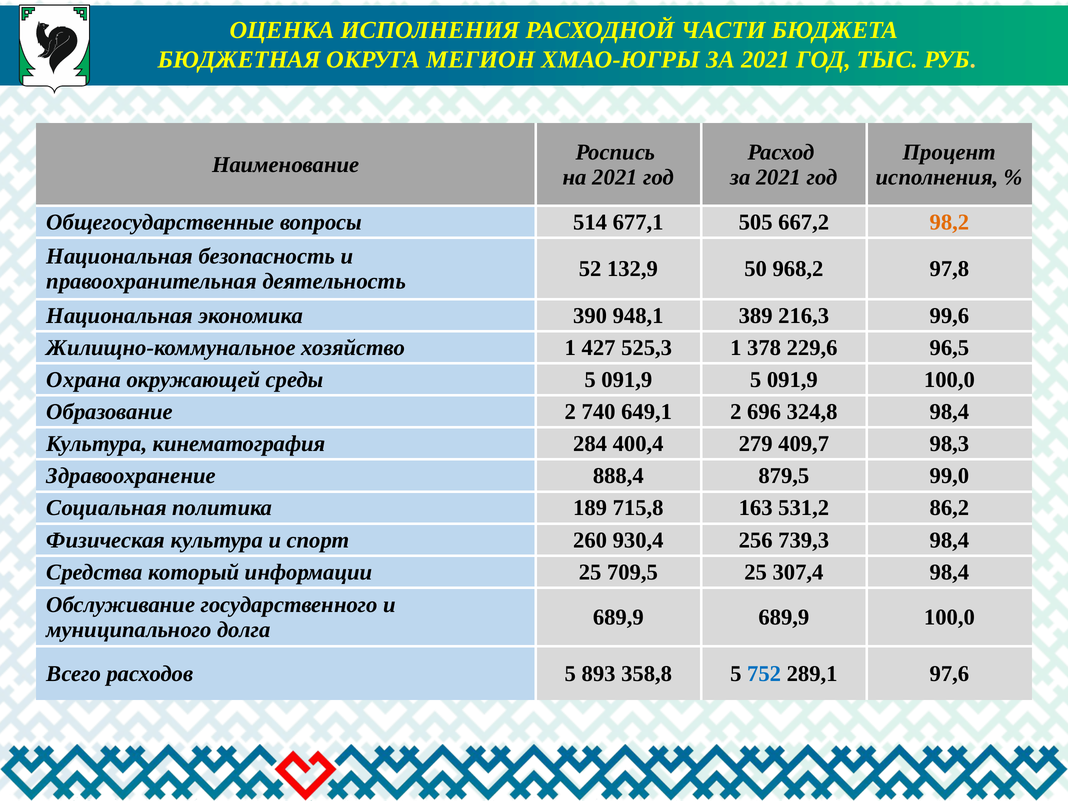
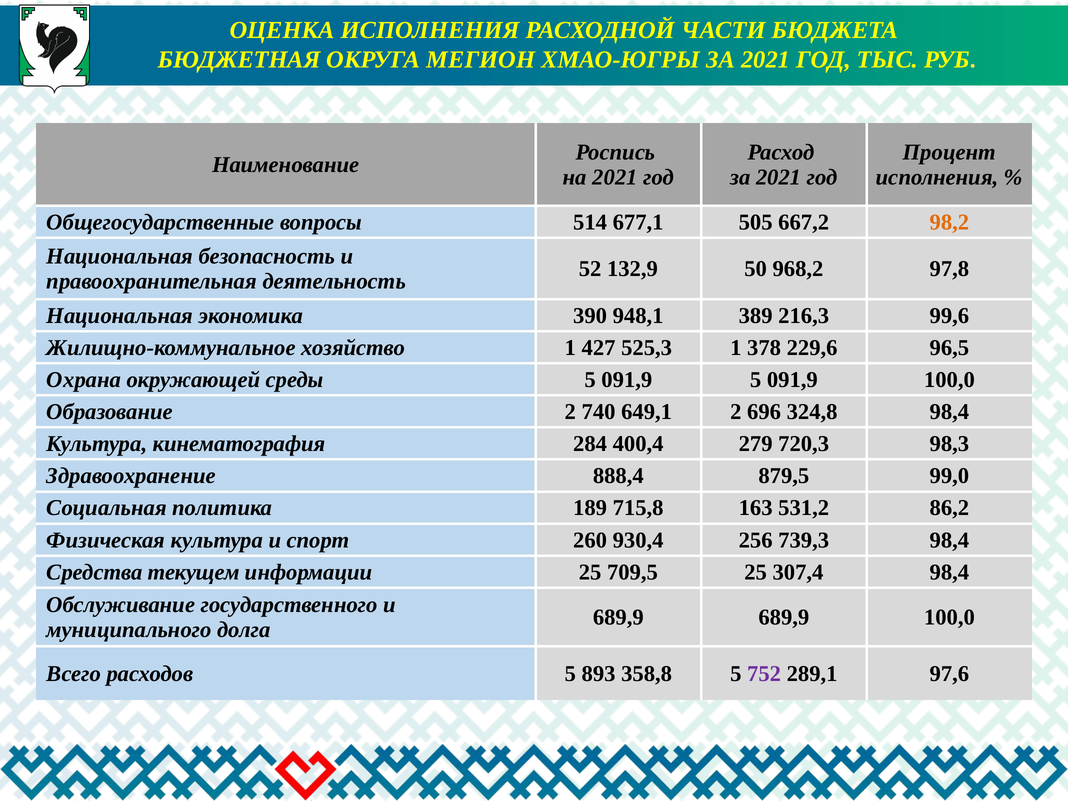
409,7: 409,7 -> 720,3
который: который -> текущем
752 colour: blue -> purple
